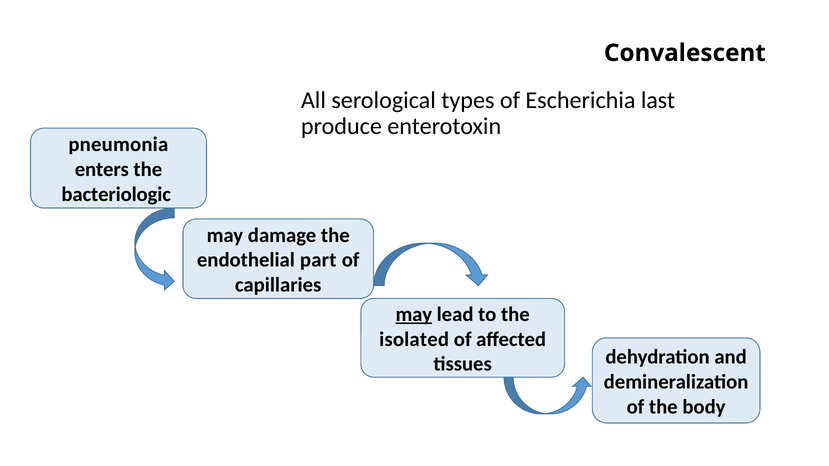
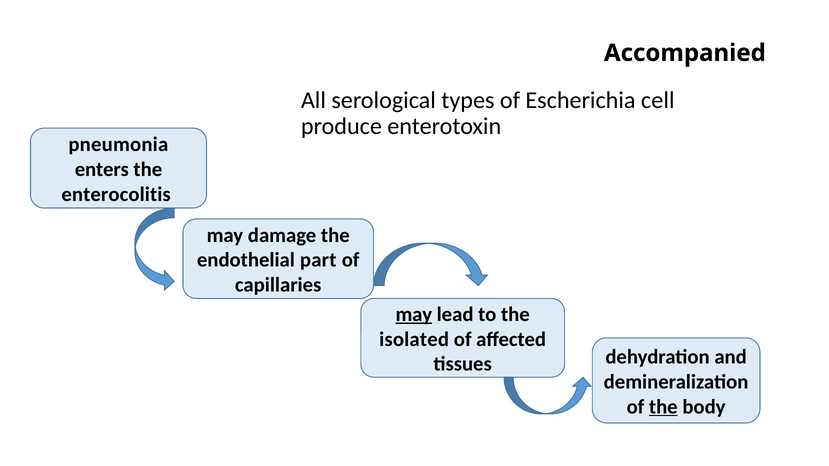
Convalescent: Convalescent -> Accompanied
last: last -> cell
bacteriologic: bacteriologic -> enterocolitis
the at (663, 407) underline: none -> present
